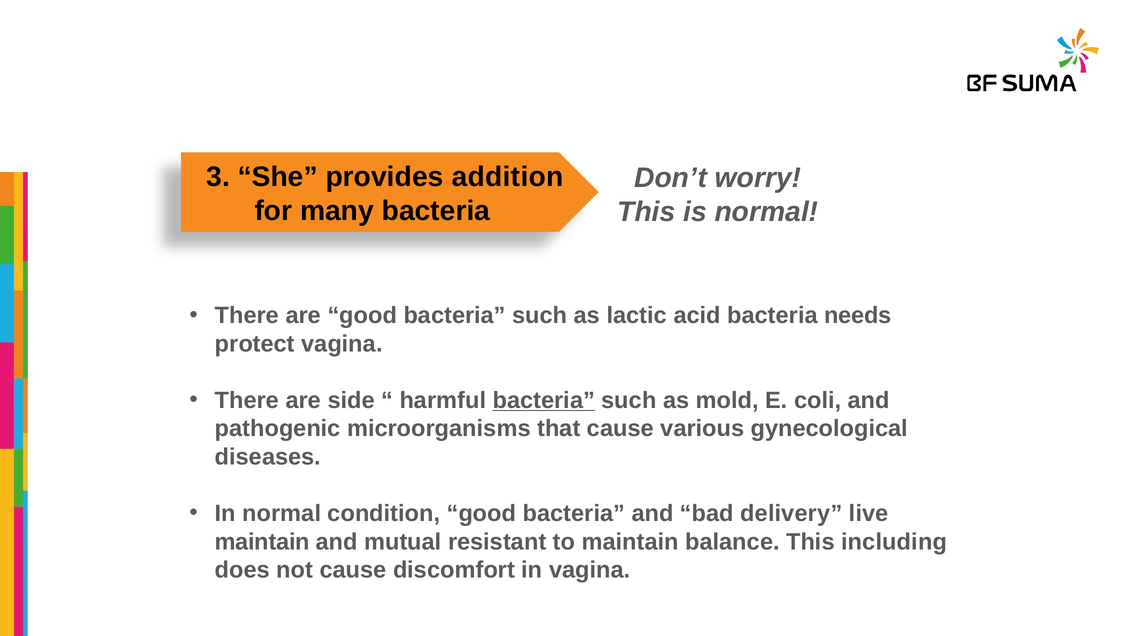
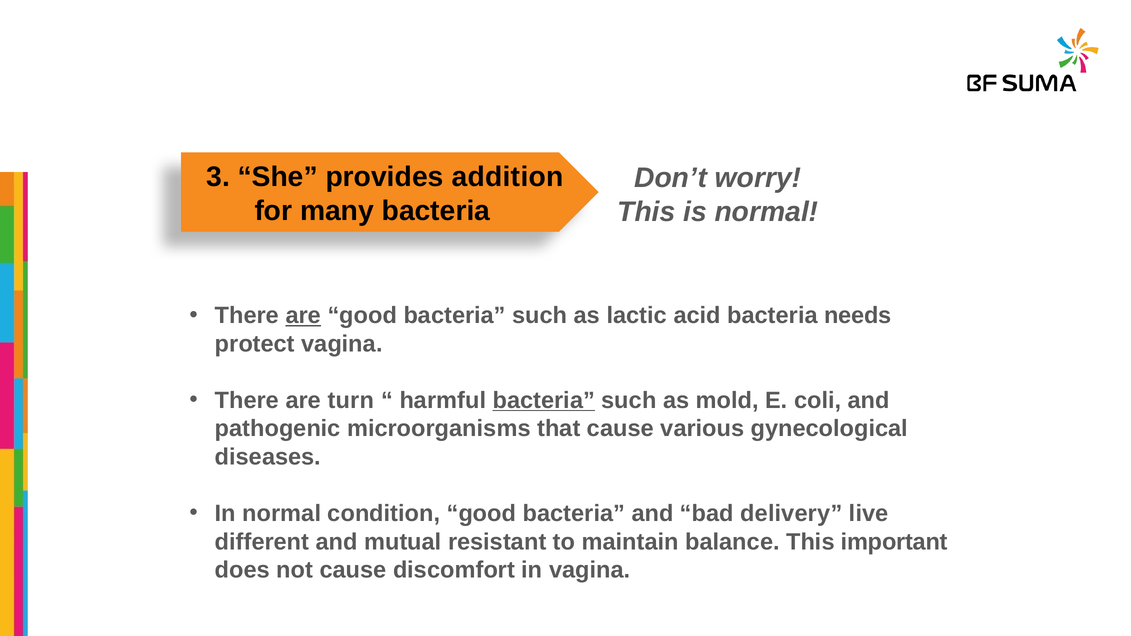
are at (303, 316) underline: none -> present
side: side -> turn
maintain at (262, 542): maintain -> different
including: including -> important
